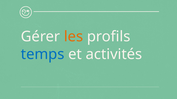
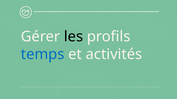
les colour: orange -> black
